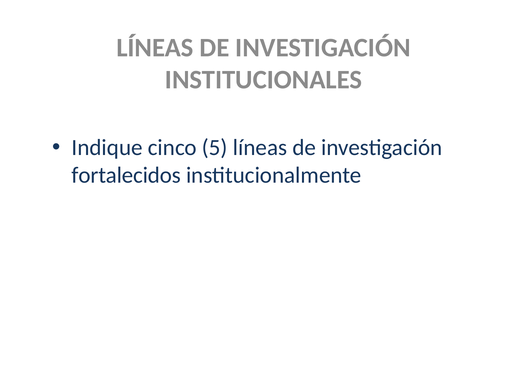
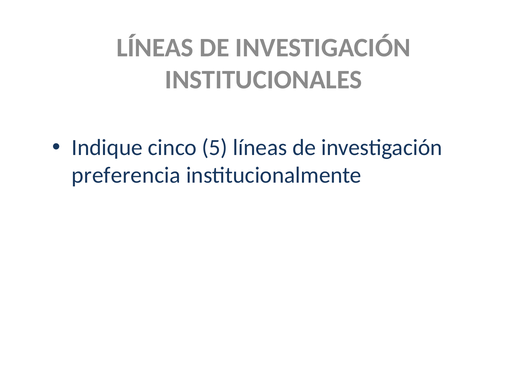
fortalecidos: fortalecidos -> preferencia
